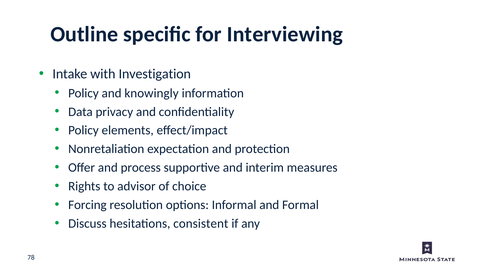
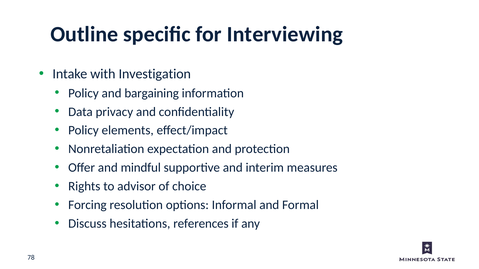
knowingly: knowingly -> bargaining
process: process -> mindful
consistent: consistent -> references
